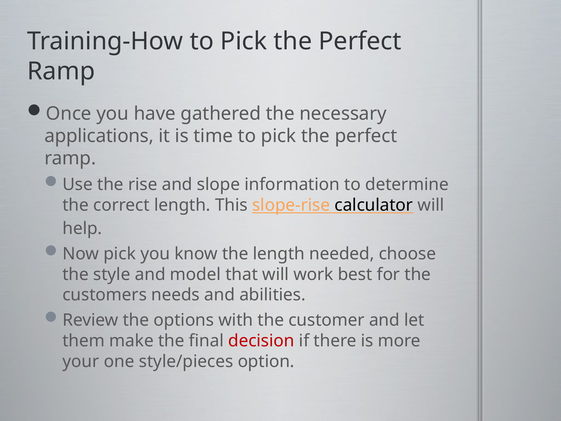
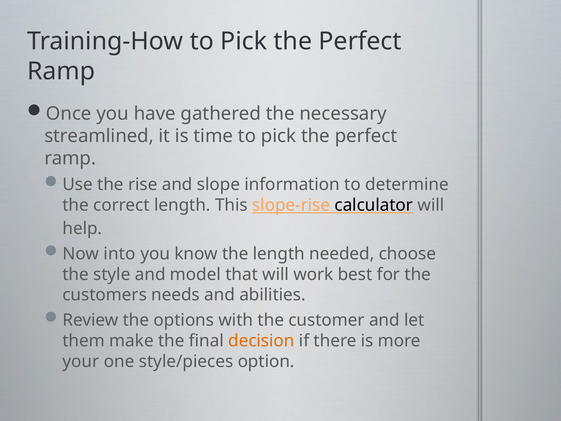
applications: applications -> streamlined
Now pick: pick -> into
decision colour: red -> orange
